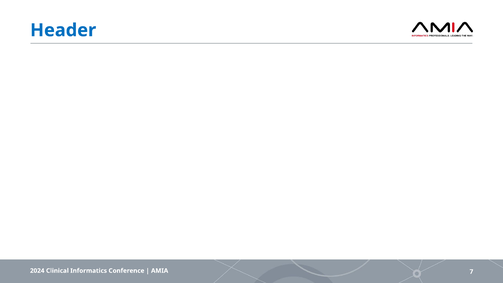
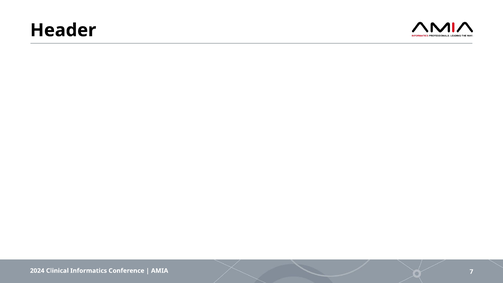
Header colour: blue -> black
